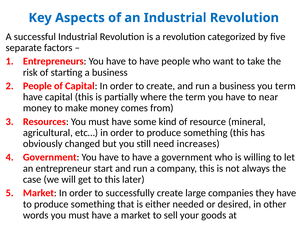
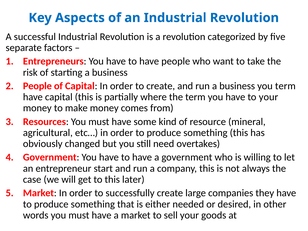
to near: near -> your
increases: increases -> overtakes
